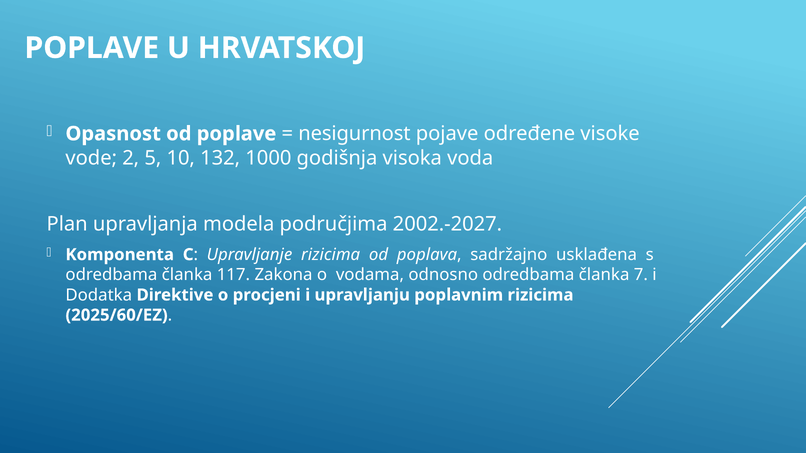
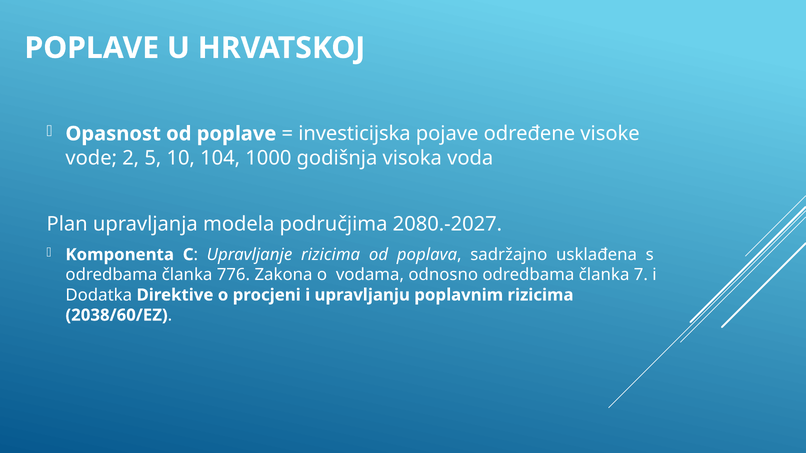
nesigurnost: nesigurnost -> investicijska
132: 132 -> 104
2002.-2027: 2002.-2027 -> 2080.-2027
117: 117 -> 776
2025/60/EZ: 2025/60/EZ -> 2038/60/EZ
